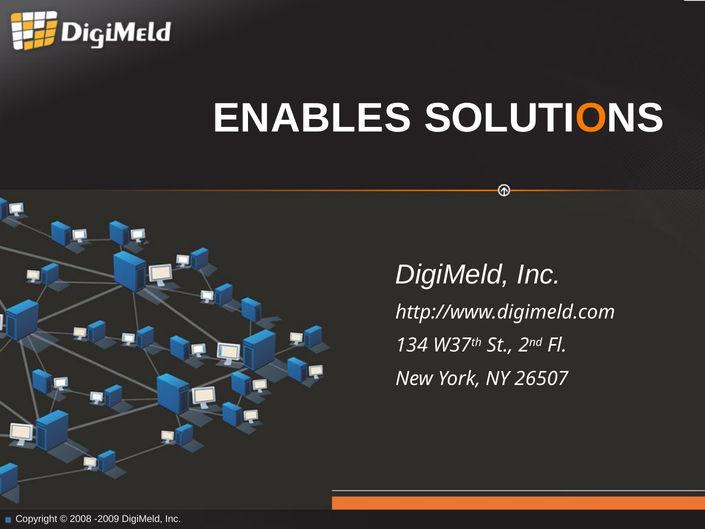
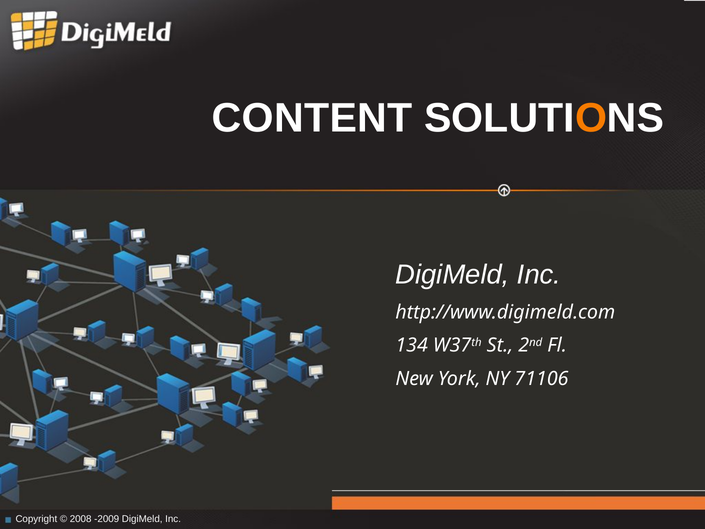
ENABLES: ENABLES -> CONTENT
26507: 26507 -> 71106
